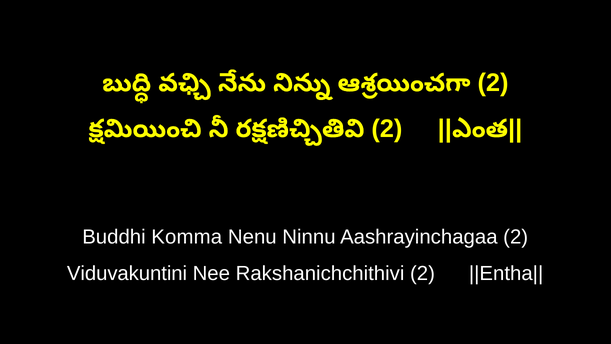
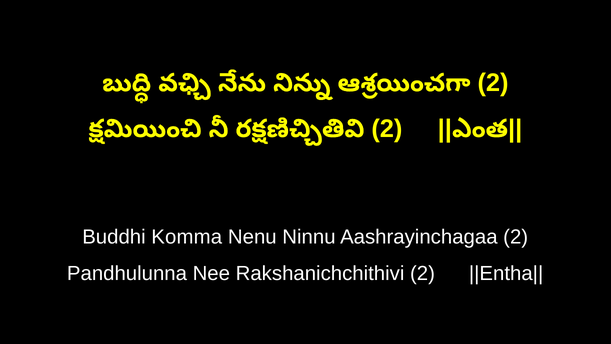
Viduvakuntini: Viduvakuntini -> Pandhulunna
